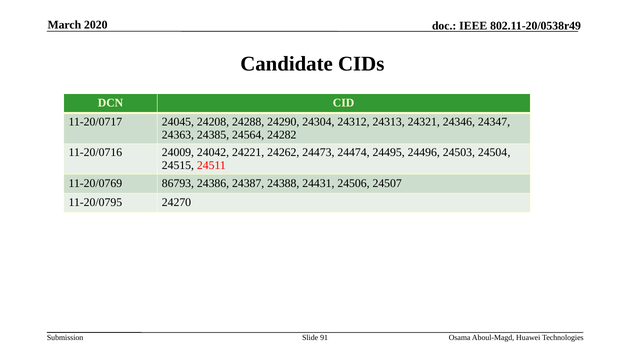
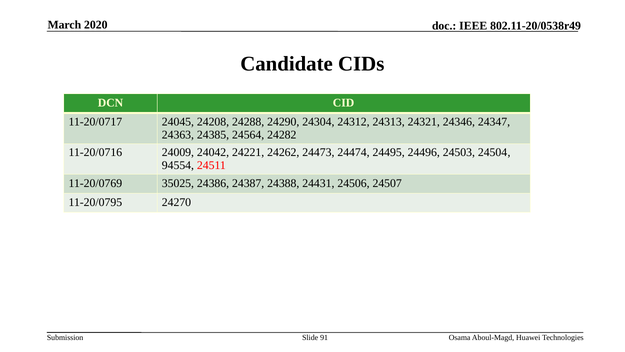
24515: 24515 -> 94554
86793: 86793 -> 35025
